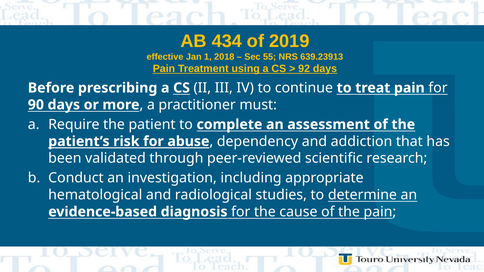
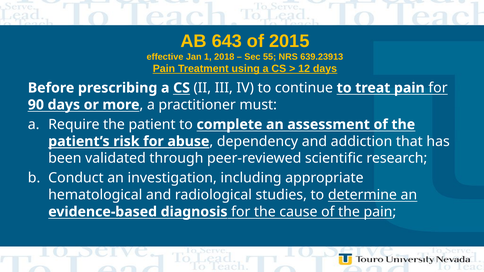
434: 434 -> 643
2019: 2019 -> 2015
92: 92 -> 12
